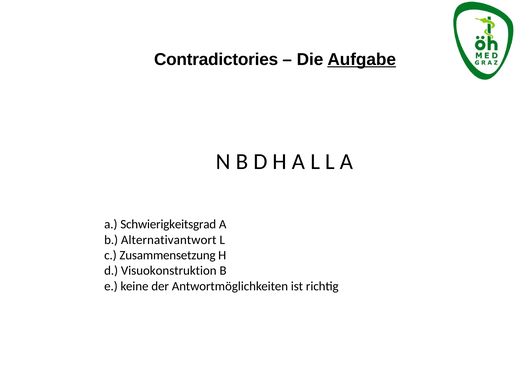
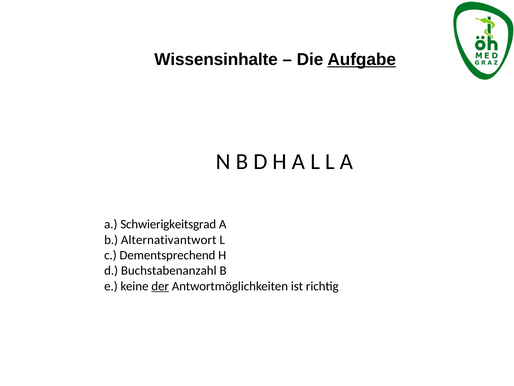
Contradictories: Contradictories -> Wissensinhalte
Zusammensetzung: Zusammensetzung -> Dementsprechend
Visuokonstruktion: Visuokonstruktion -> Buchstabenanzahl
der underline: none -> present
